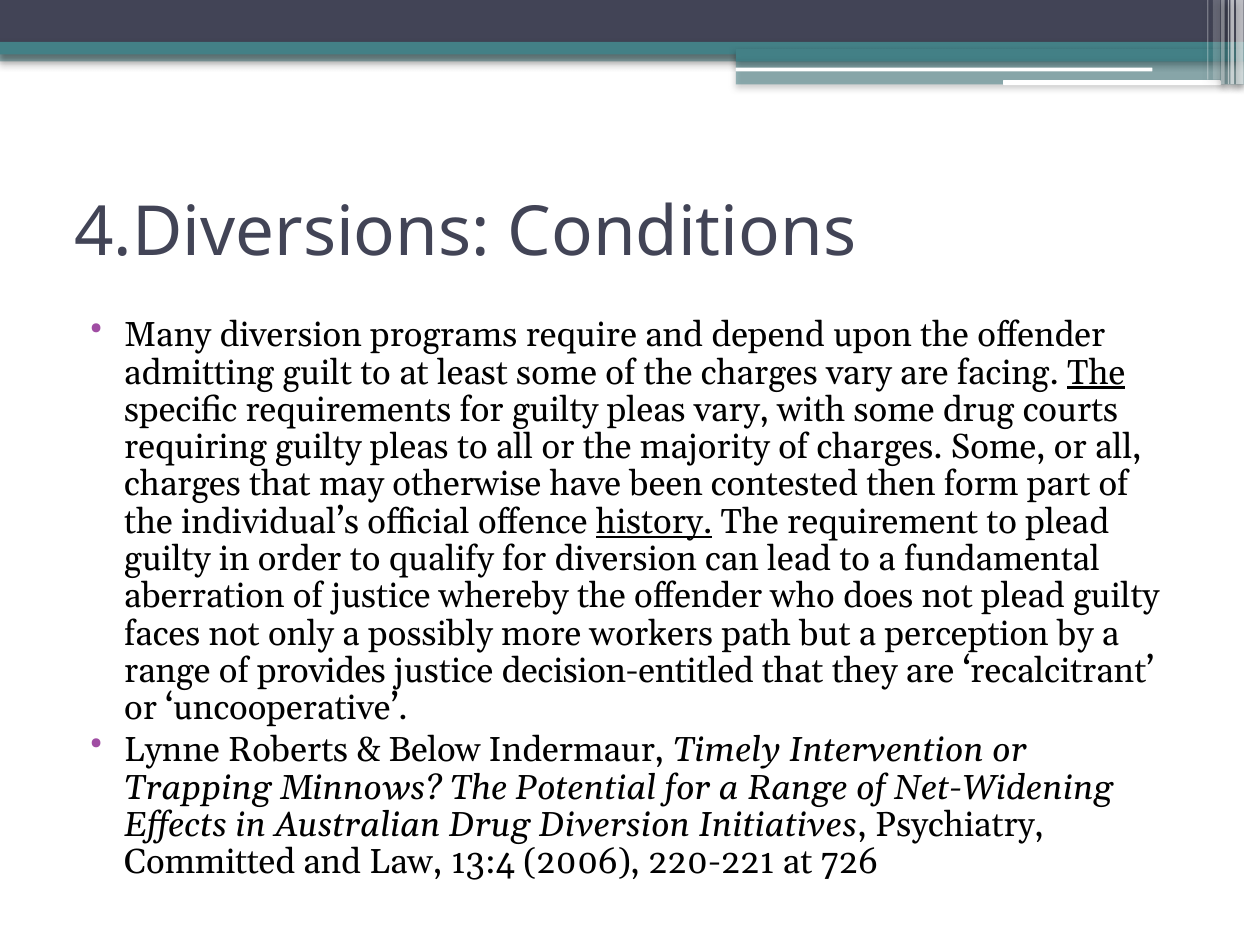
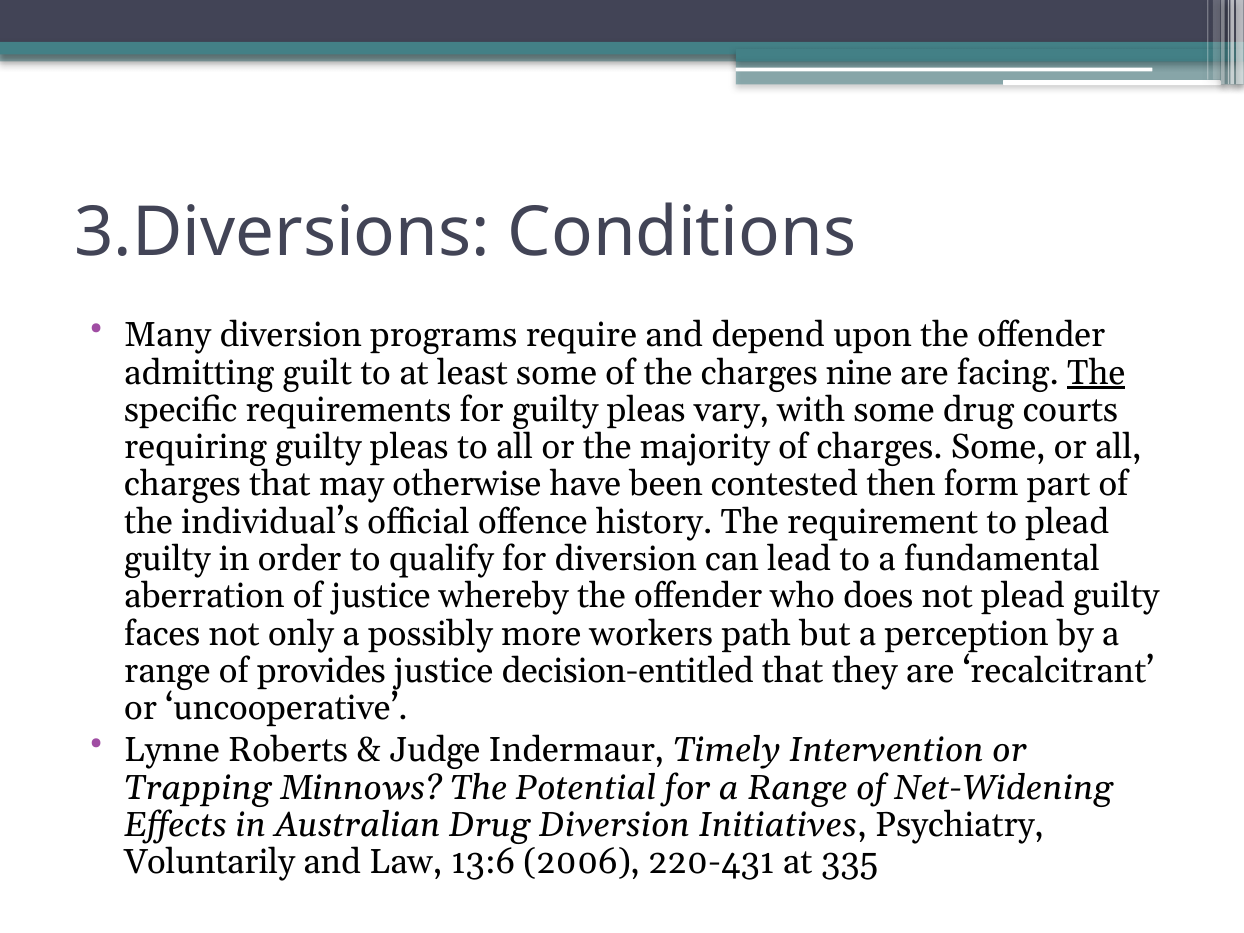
4.Diversions: 4.Diversions -> 3.Diversions
charges vary: vary -> nine
history underline: present -> none
Below: Below -> Judge
Committed: Committed -> Voluntarily
13:4: 13:4 -> 13:6
220-221: 220-221 -> 220-431
726: 726 -> 335
